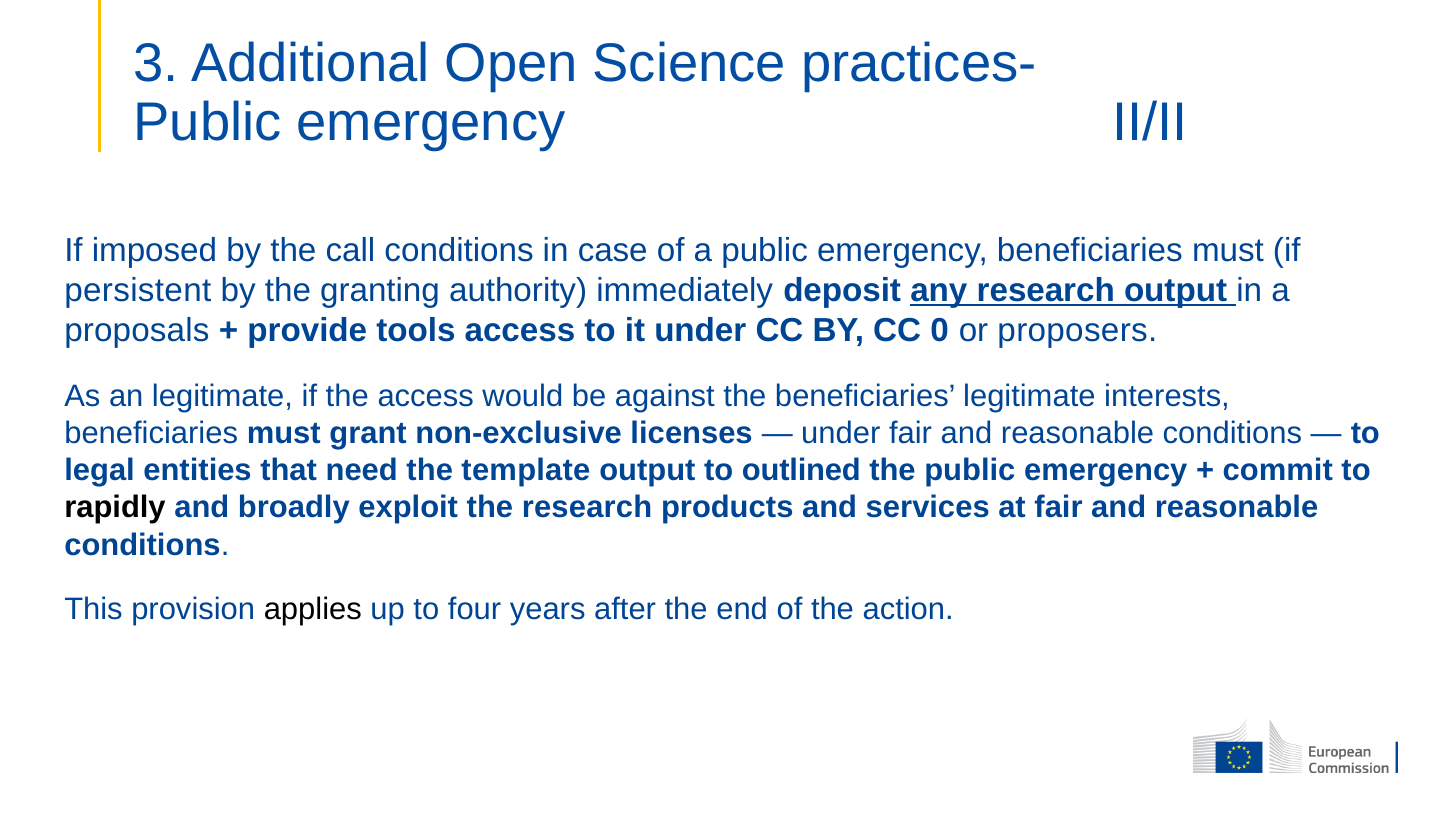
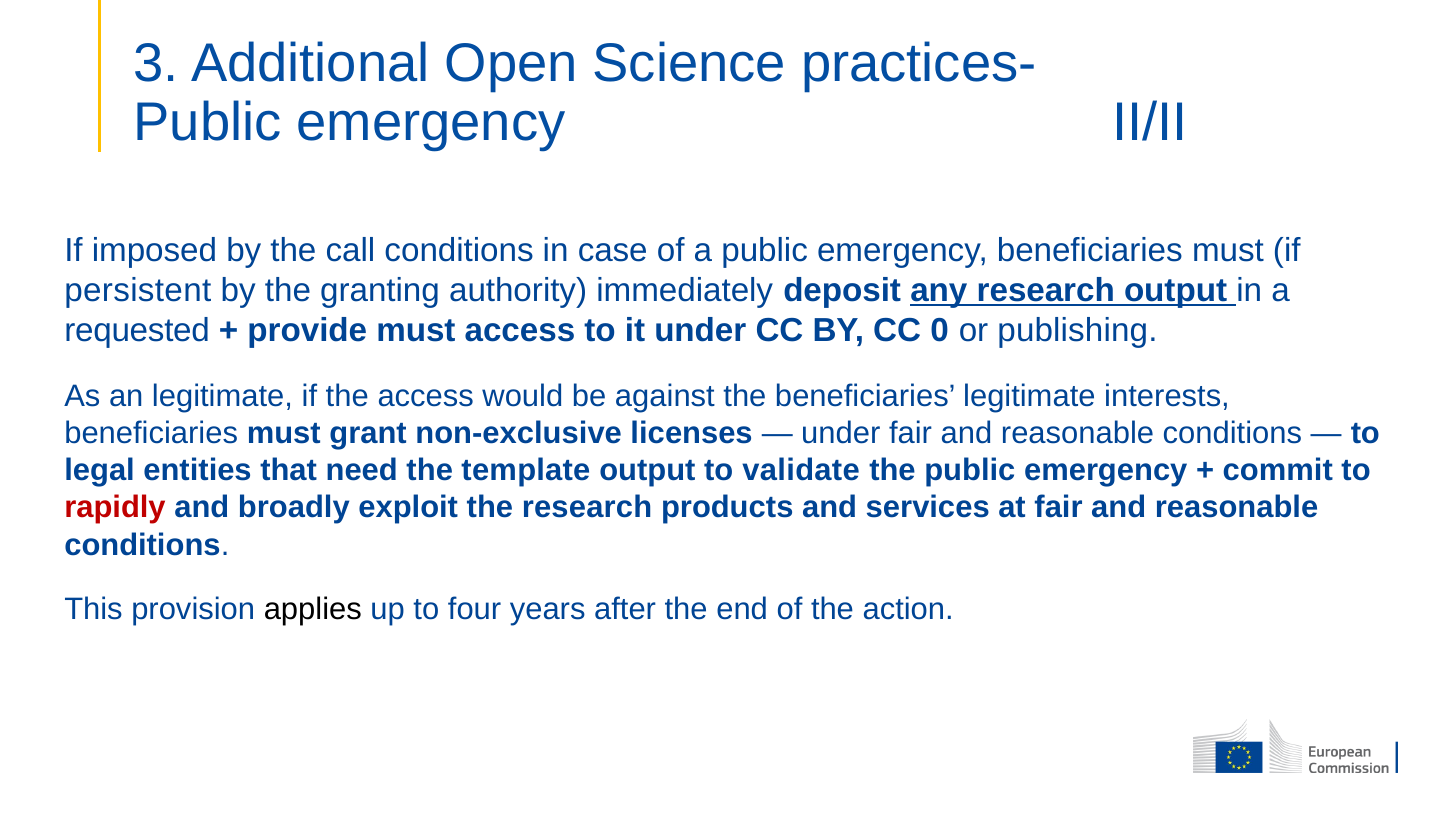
proposals: proposals -> requested
provide tools: tools -> must
proposers: proposers -> publishing
outlined: outlined -> validate
rapidly colour: black -> red
